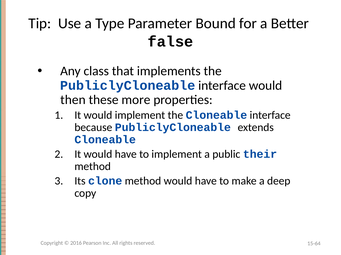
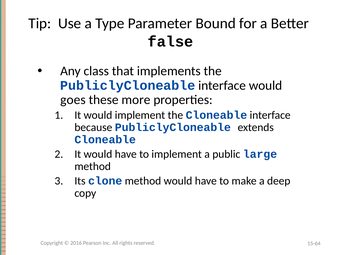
then: then -> goes
their: their -> large
